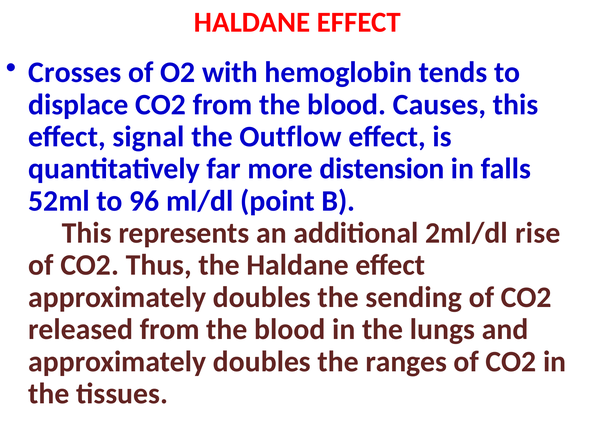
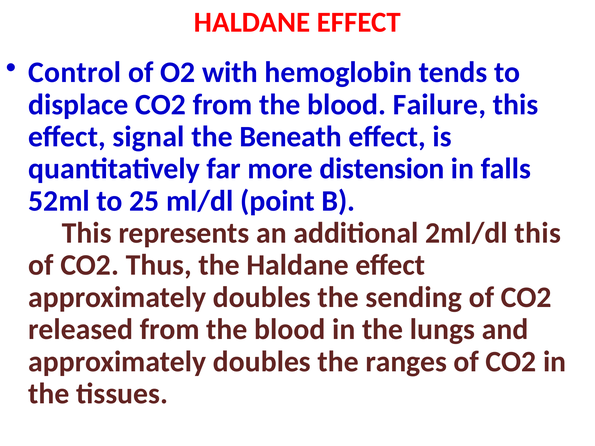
Crosses: Crosses -> Control
Causes: Causes -> Failure
Outflow: Outflow -> Beneath
96: 96 -> 25
2ml/dl rise: rise -> this
